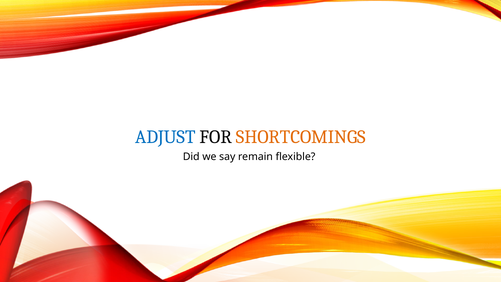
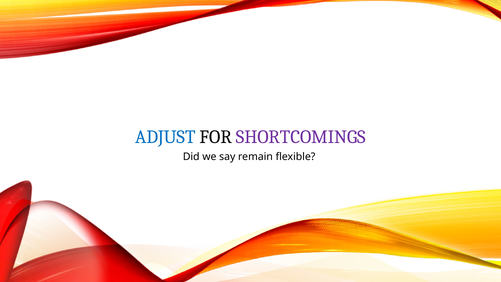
SHORTCOMINGS colour: orange -> purple
